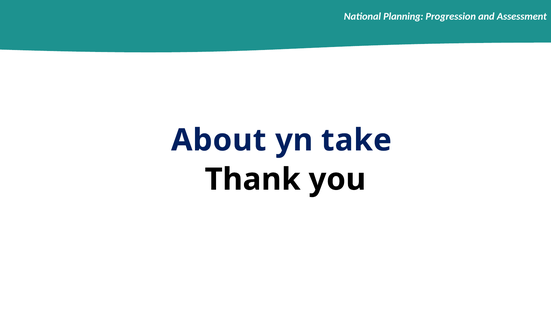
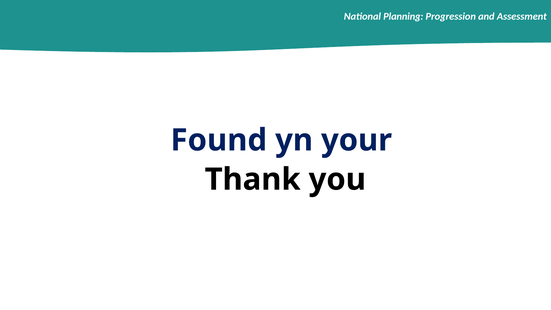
About: About -> Found
take: take -> your
